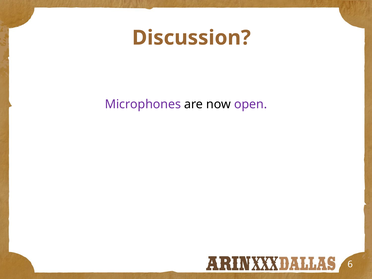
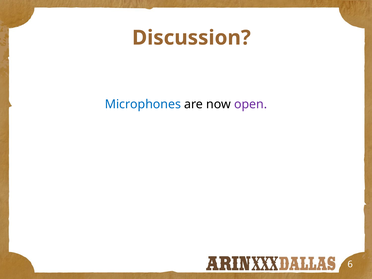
Microphones colour: purple -> blue
